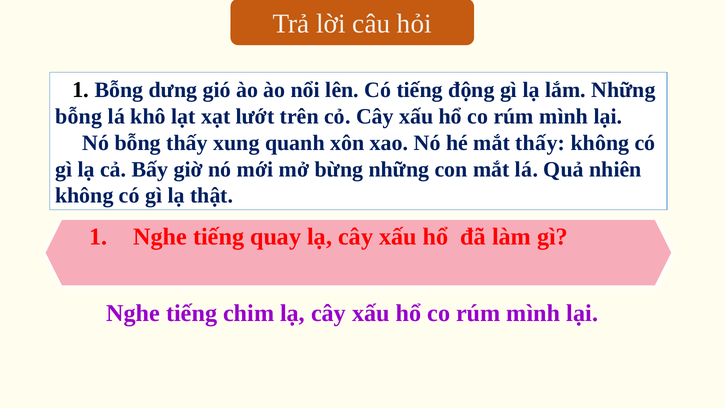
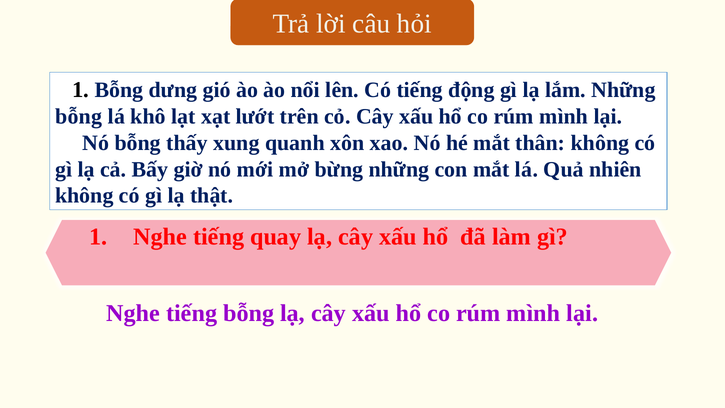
mắt thấy: thấy -> thân
tiếng chim: chim -> bỗng
